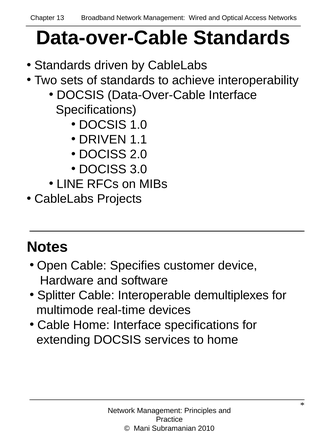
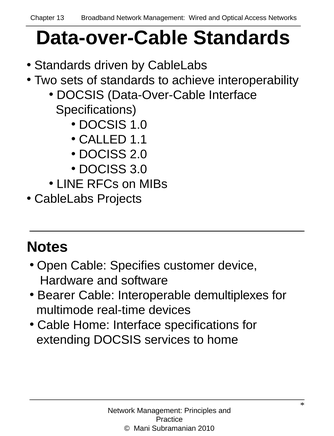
DRIVEN at (103, 140): DRIVEN -> CALLED
Splitter: Splitter -> Bearer
